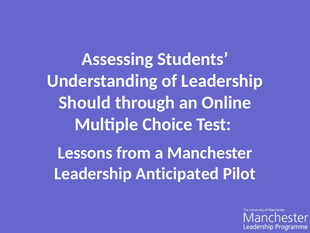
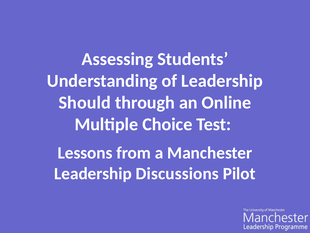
Anticipated: Anticipated -> Discussions
